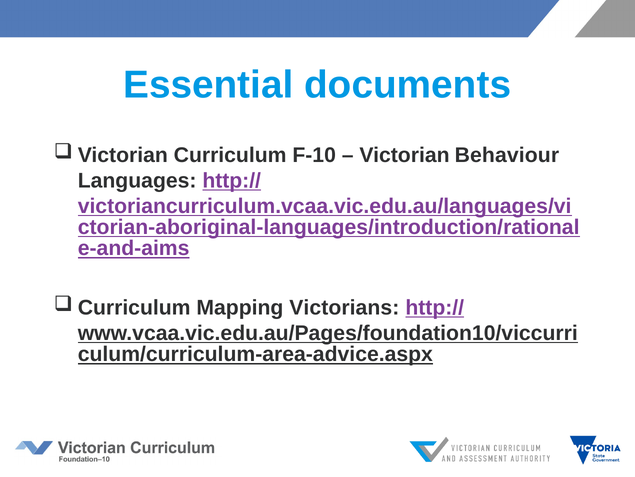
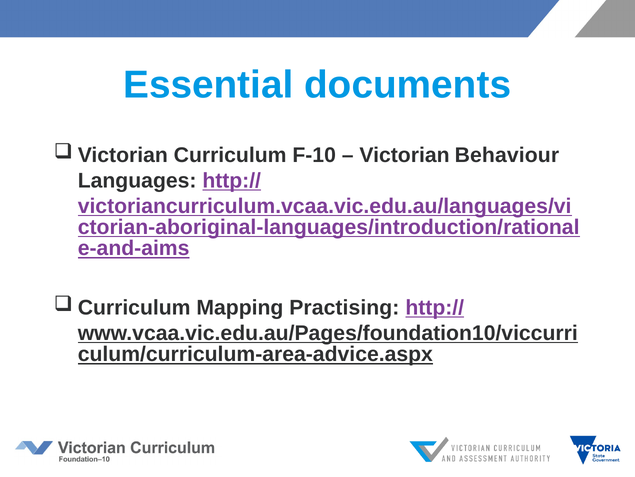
Victorians: Victorians -> Practising
